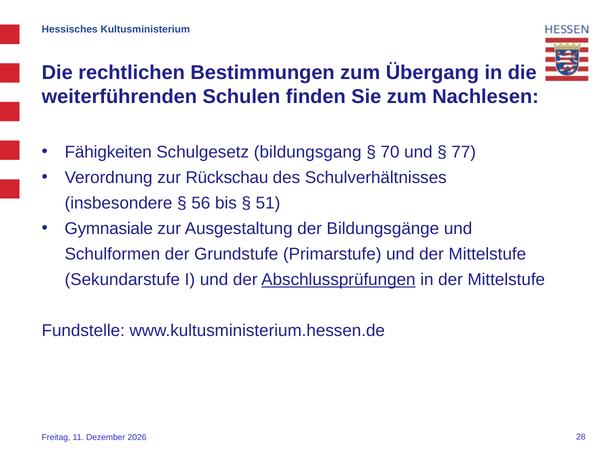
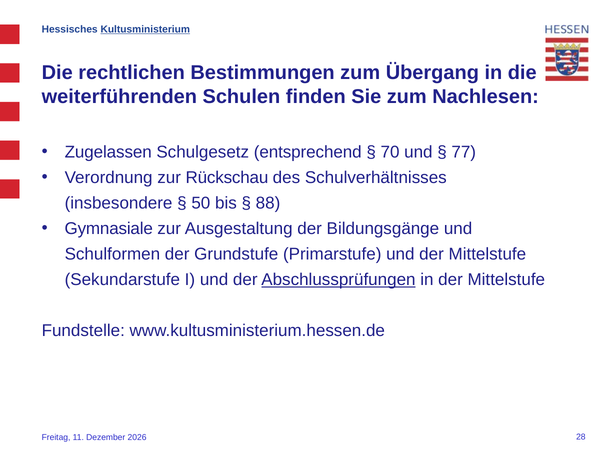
Kultusministerium underline: none -> present
Fähigkeiten: Fähigkeiten -> Zugelassen
bildungsgang: bildungsgang -> entsprechend
56: 56 -> 50
51: 51 -> 88
